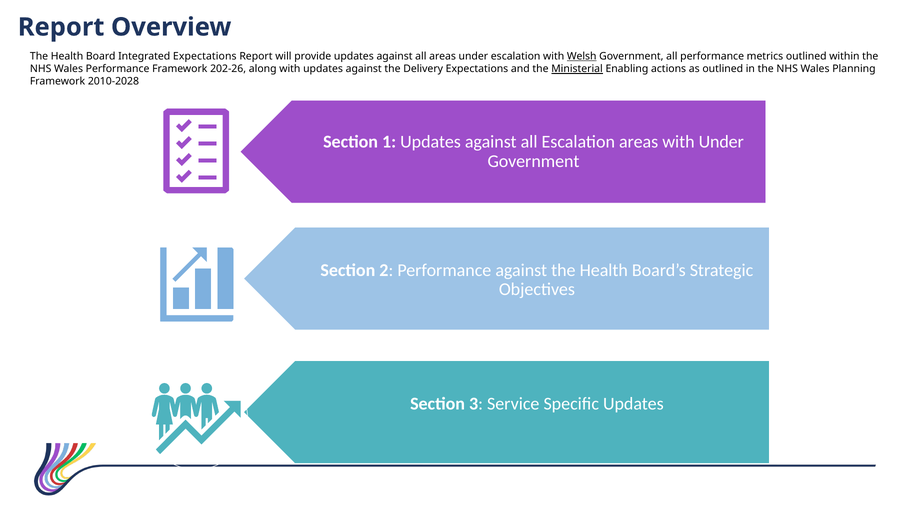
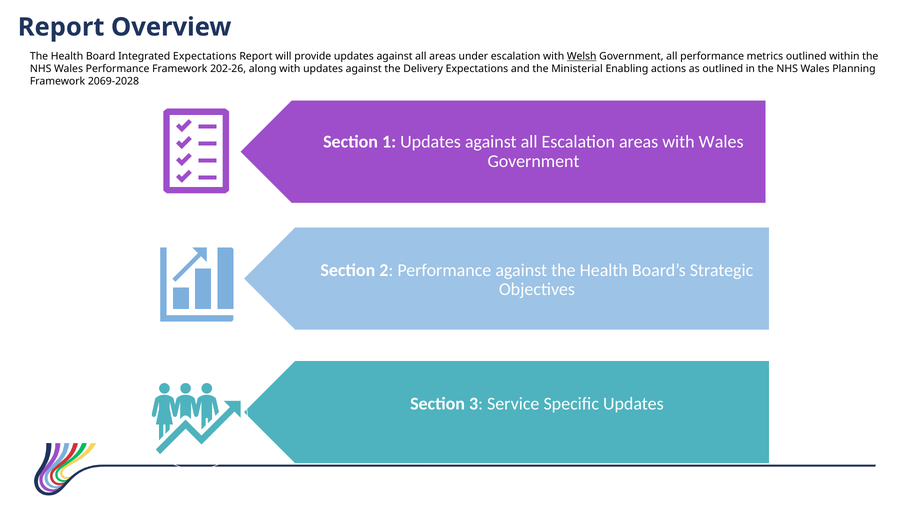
Ministerial underline: present -> none
2010-2028: 2010-2028 -> 2069-2028
with Under: Under -> Wales
